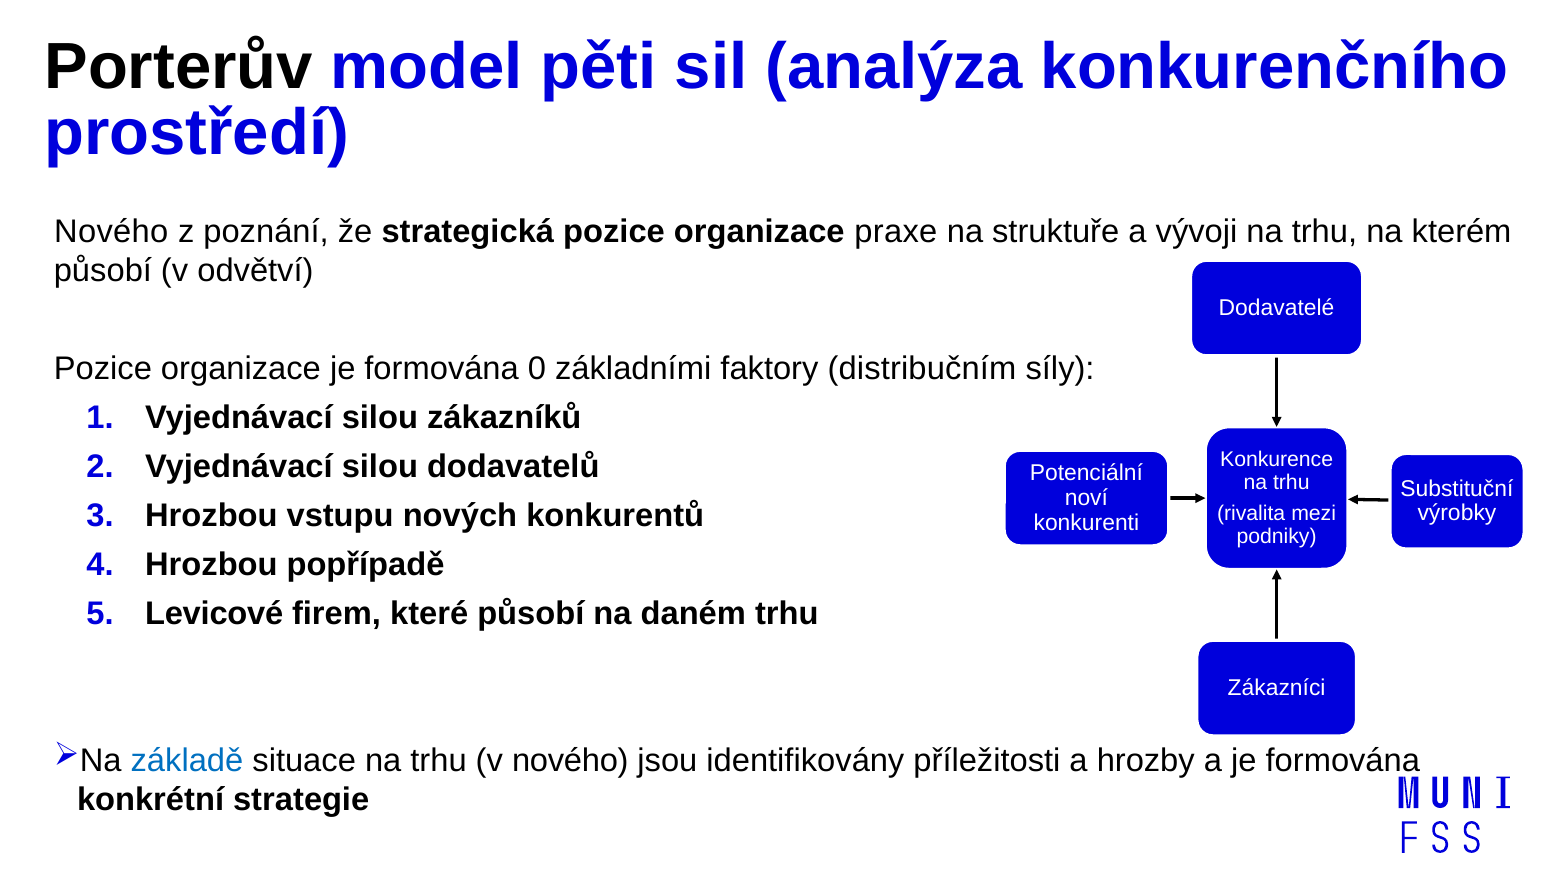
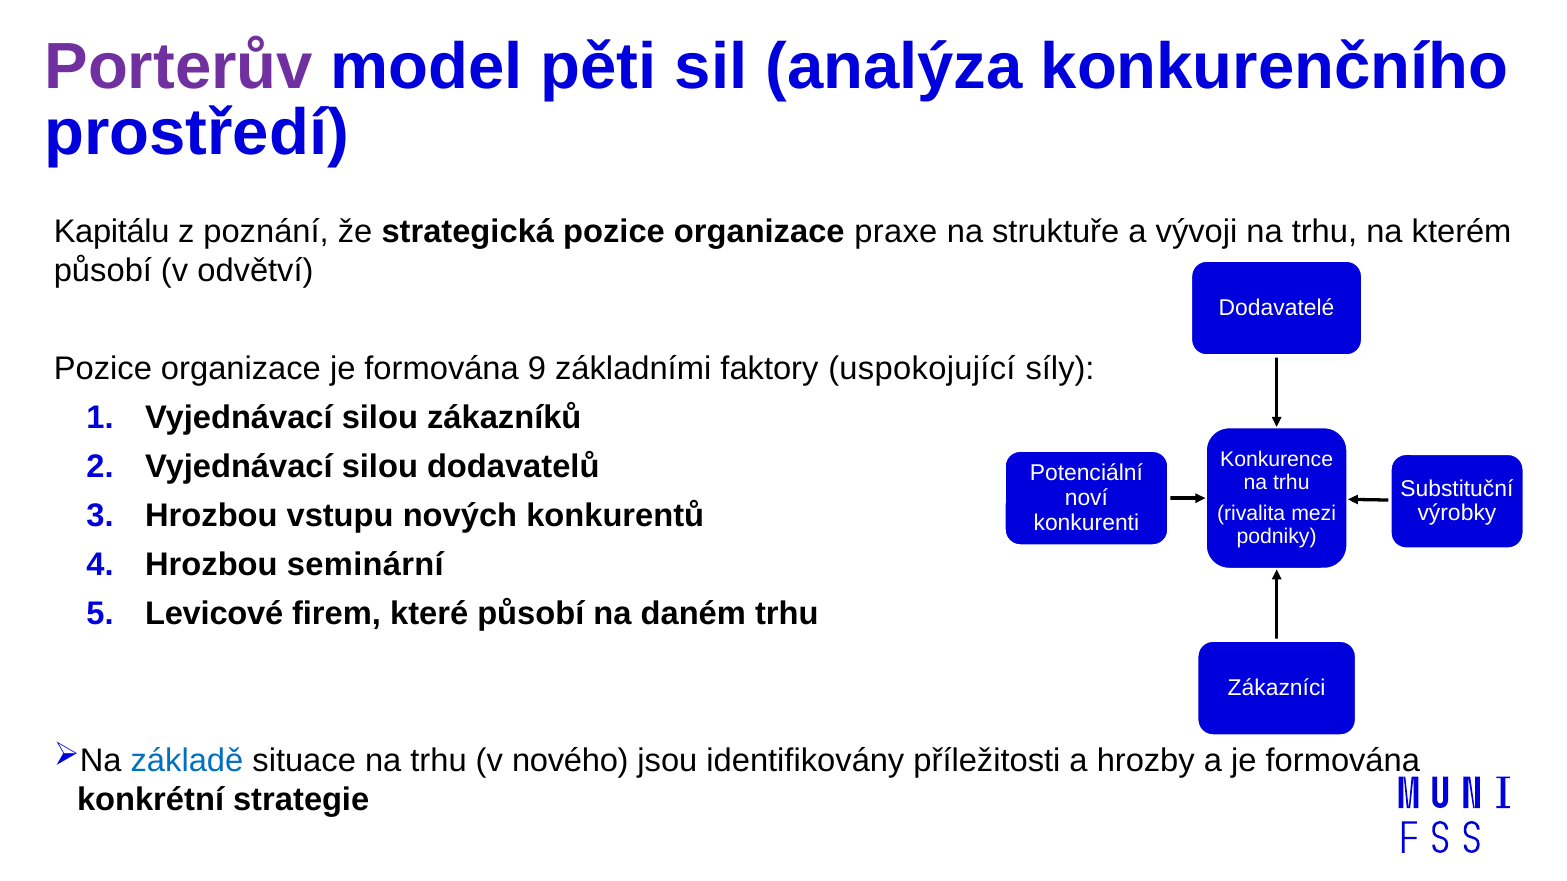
Porterův colour: black -> purple
Nového at (111, 231): Nového -> Kapitálu
0: 0 -> 9
distribučním: distribučním -> uspokojující
popřípadě: popřípadě -> seminární
